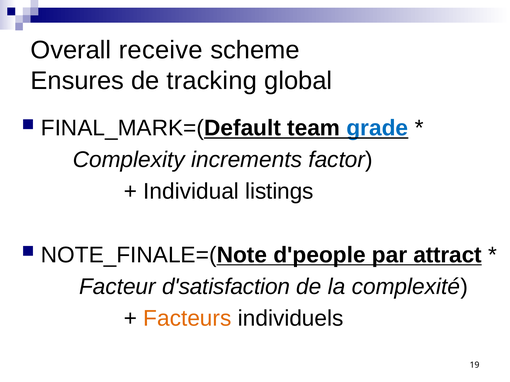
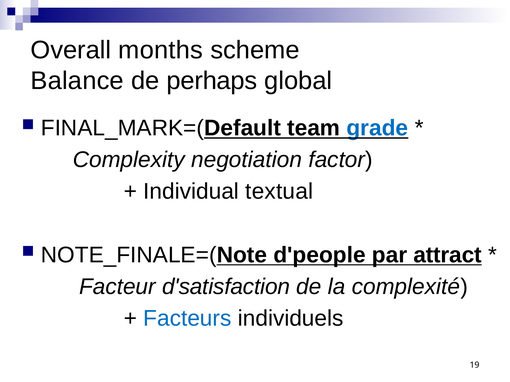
receive: receive -> months
Ensures: Ensures -> Balance
tracking: tracking -> perhaps
increments: increments -> negotiation
listings: listings -> textual
Facteurs colour: orange -> blue
